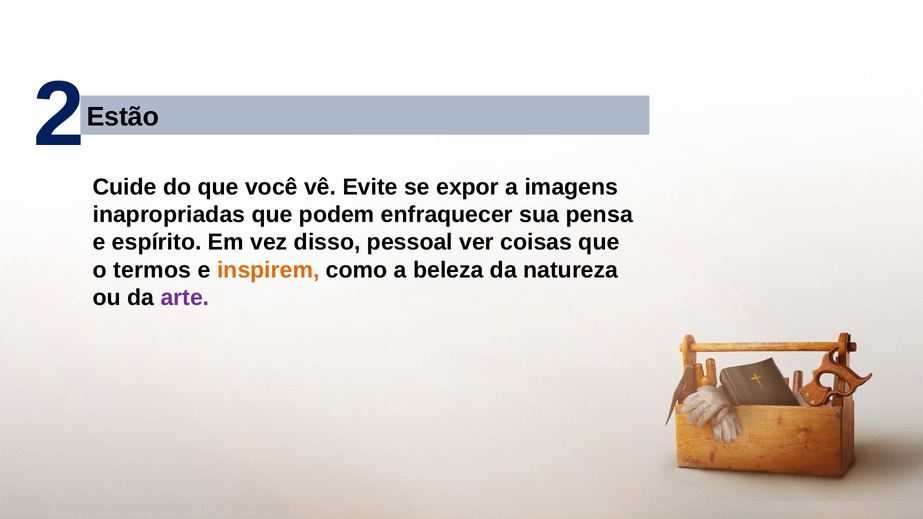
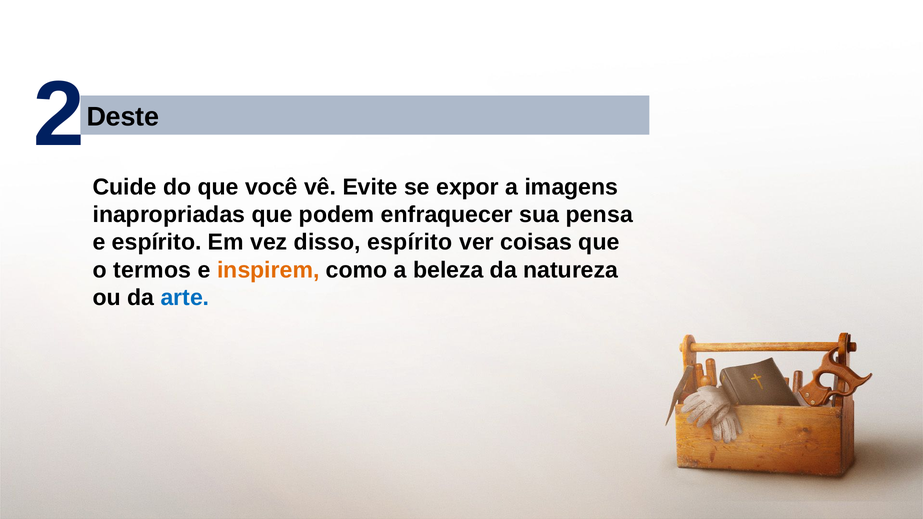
Estão: Estão -> Deste
disso pessoal: pessoal -> espírito
arte colour: purple -> blue
